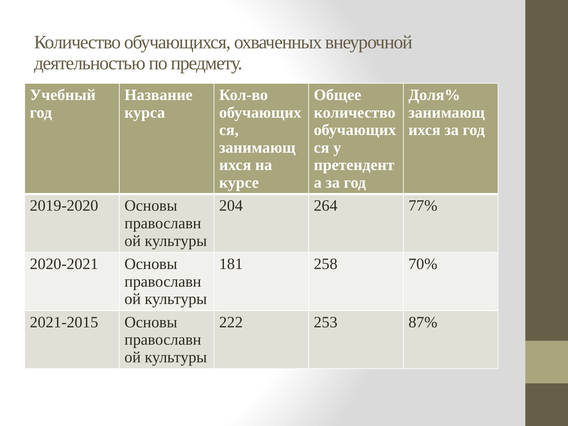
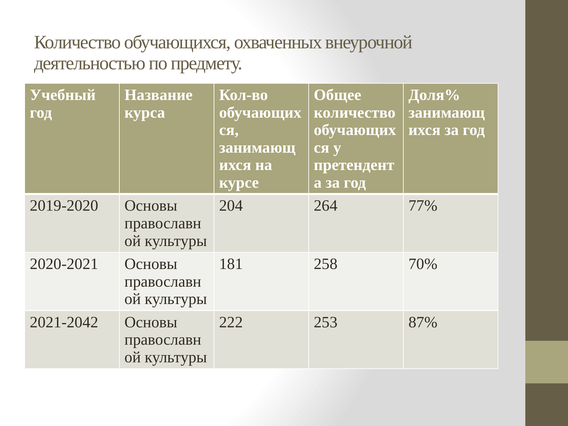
2021-2015: 2021-2015 -> 2021-2042
